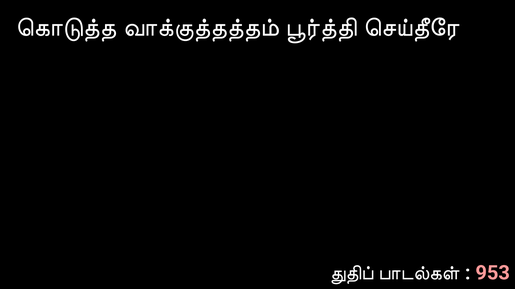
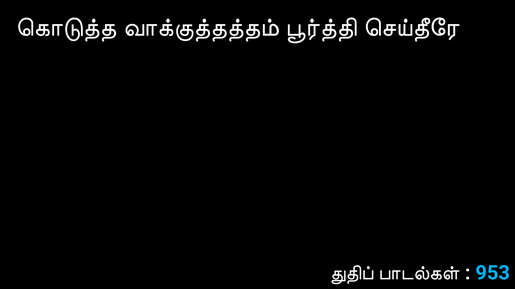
953 colour: pink -> light blue
